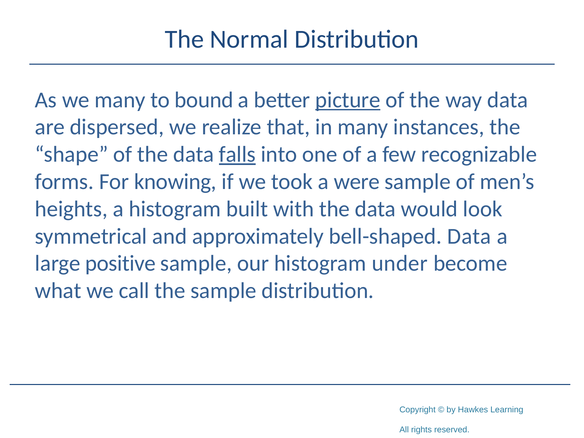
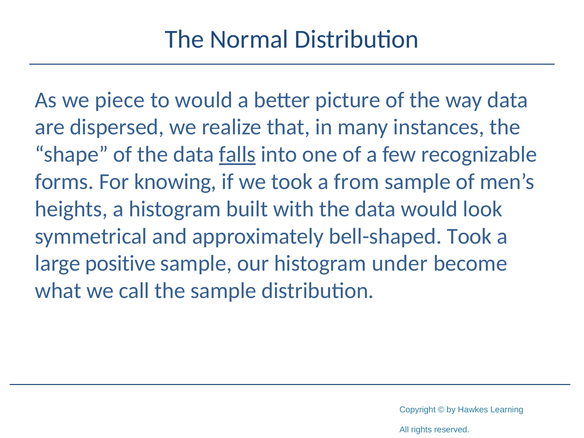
we many: many -> piece
to bound: bound -> would
picture underline: present -> none
were: were -> from
bell-shaped Data: Data -> Took
